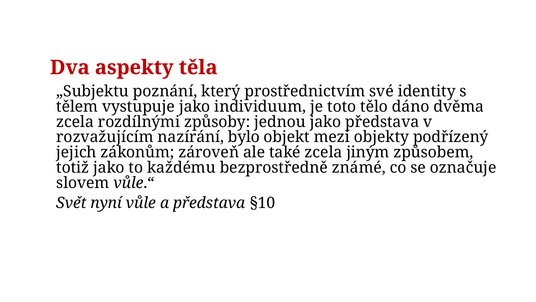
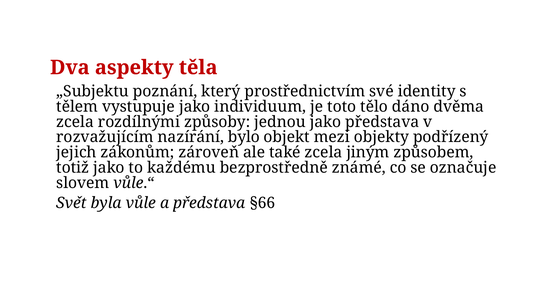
nyní: nyní -> byla
§10: §10 -> §66
